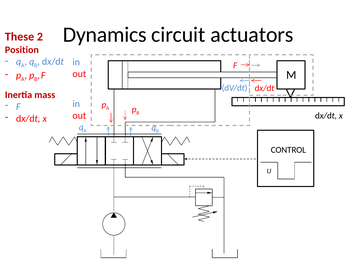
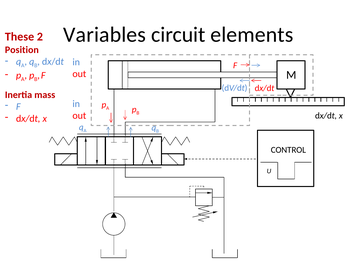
Dynamics: Dynamics -> Variables
actuators: actuators -> elements
